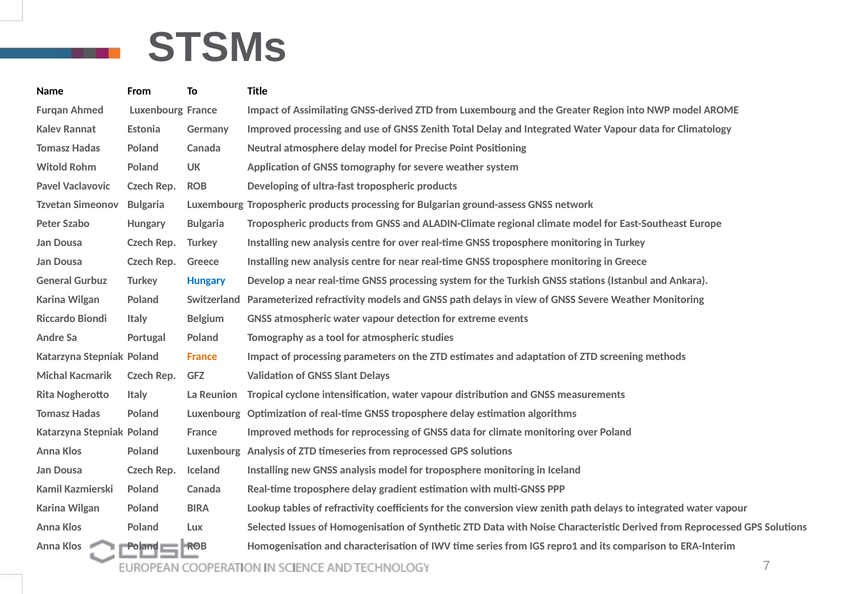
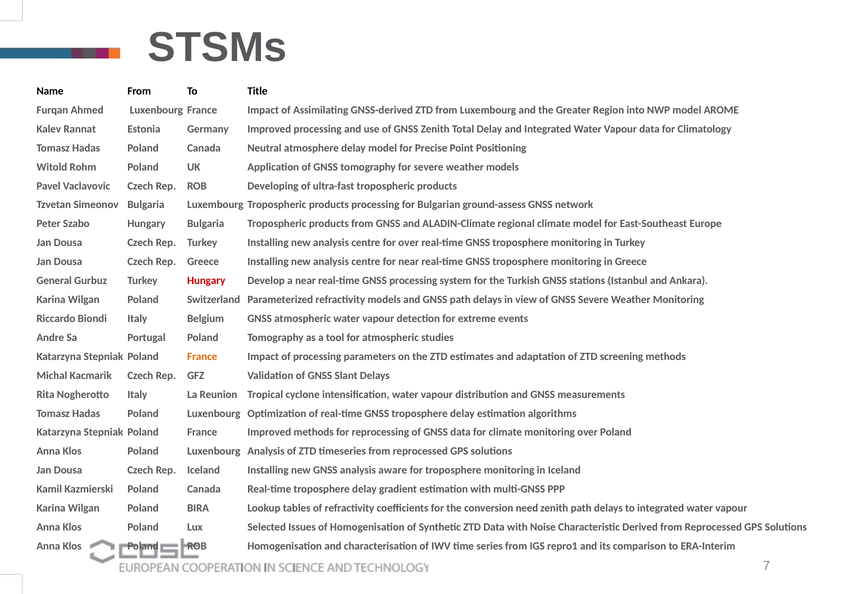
weather system: system -> models
Hungary at (206, 280) colour: blue -> red
analysis model: model -> aware
conversion view: view -> need
